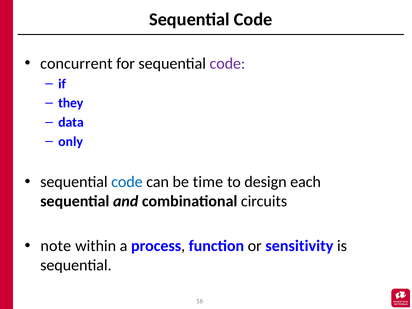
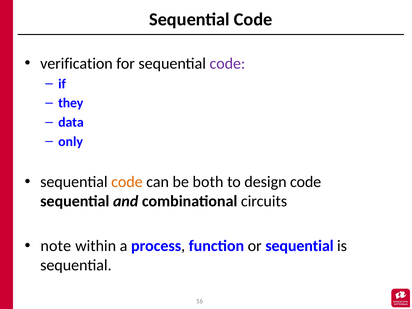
concurrent: concurrent -> verification
code at (127, 182) colour: blue -> orange
time: time -> both
design each: each -> code
or sensitivity: sensitivity -> sequential
